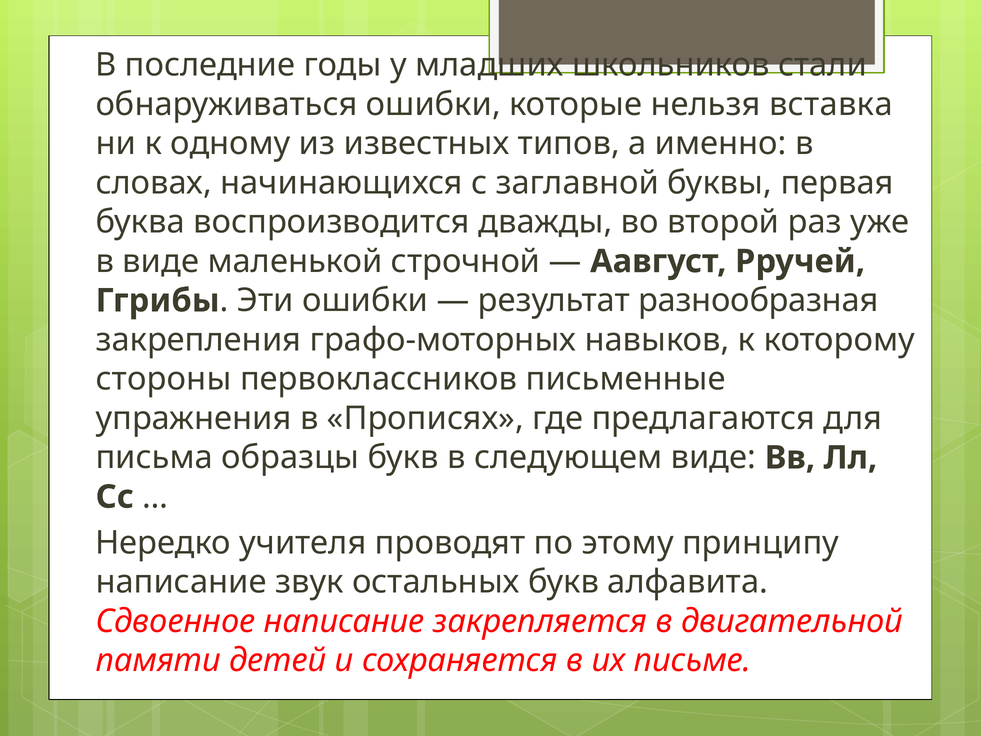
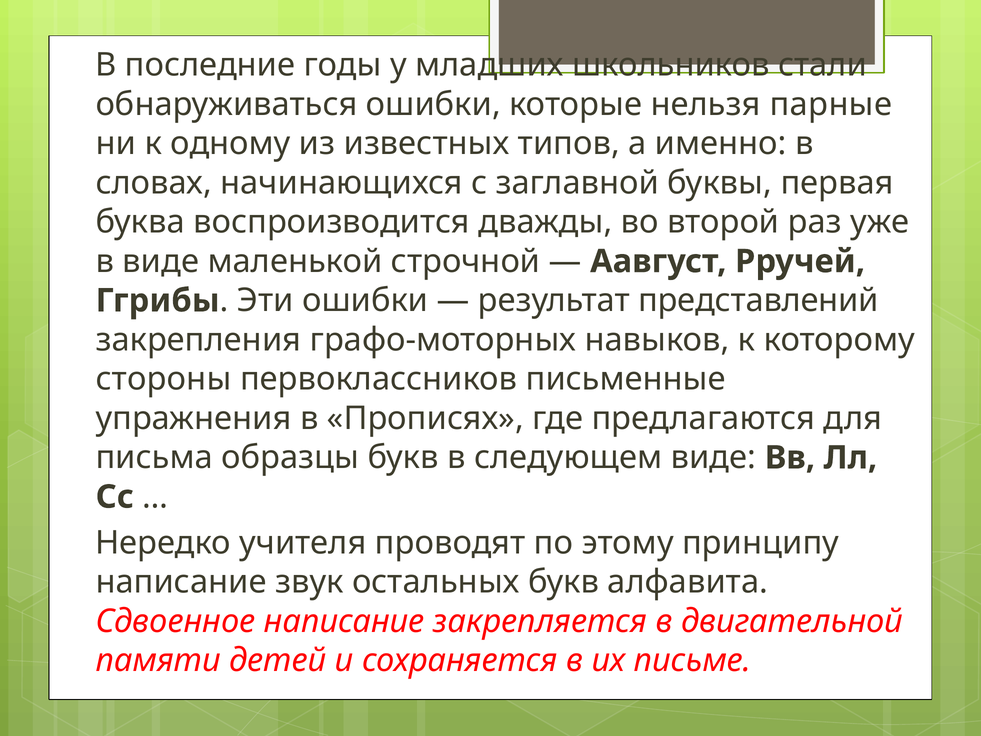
вставка: вставка -> парные
разнообразная: разнообразная -> представлений
